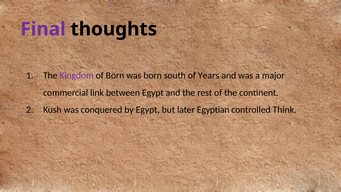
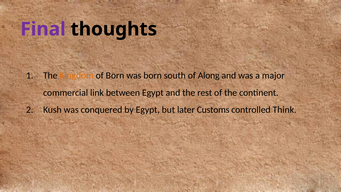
Kingdom colour: purple -> orange
Years: Years -> Along
Egyptian: Egyptian -> Customs
